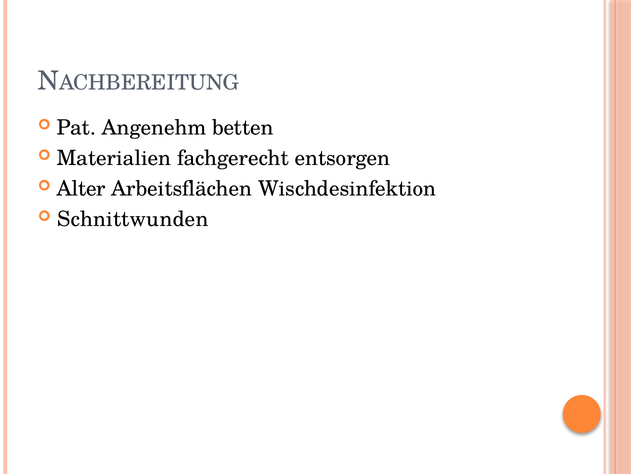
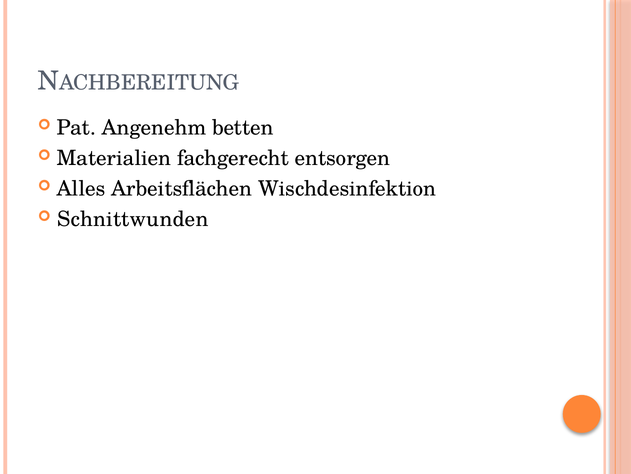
Alter: Alter -> Alles
